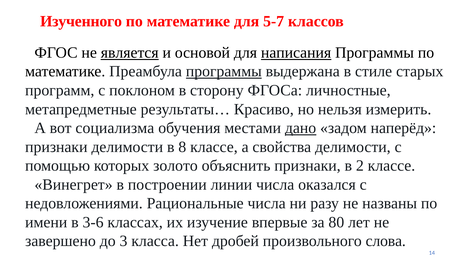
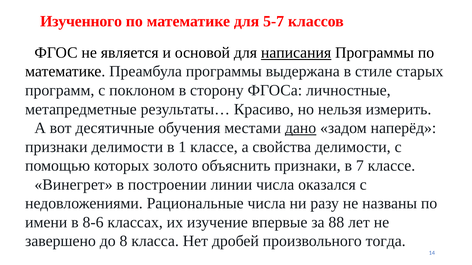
является underline: present -> none
программы at (224, 72) underline: present -> none
социализма: социализма -> десятичные
8: 8 -> 1
2: 2 -> 7
3-6: 3-6 -> 8-6
80: 80 -> 88
3: 3 -> 8
слова: слова -> тогда
